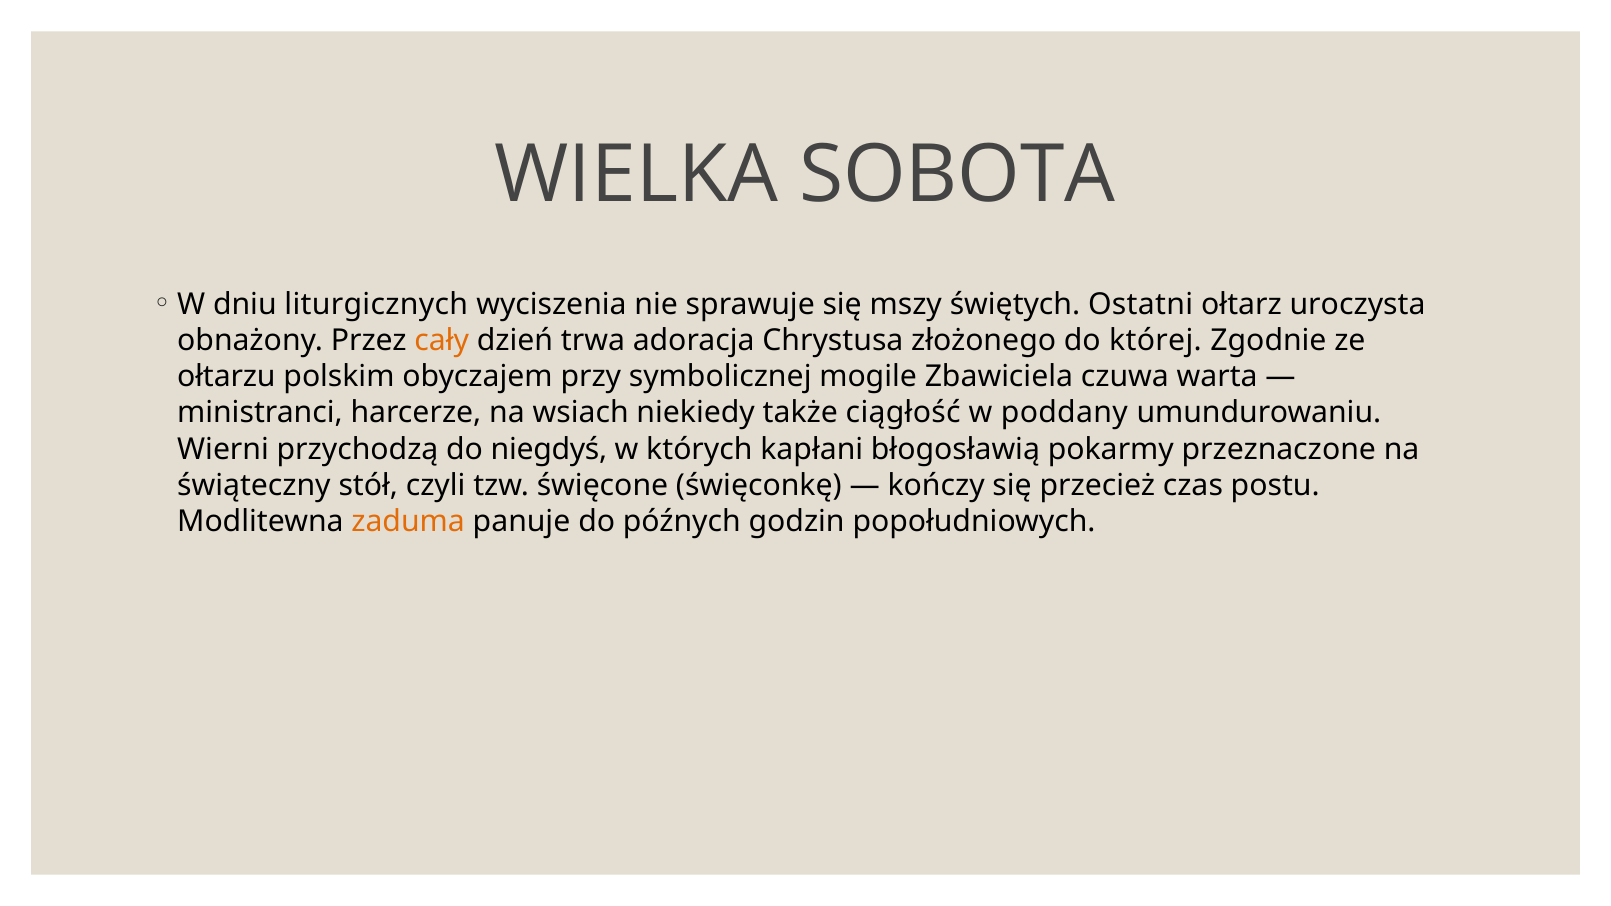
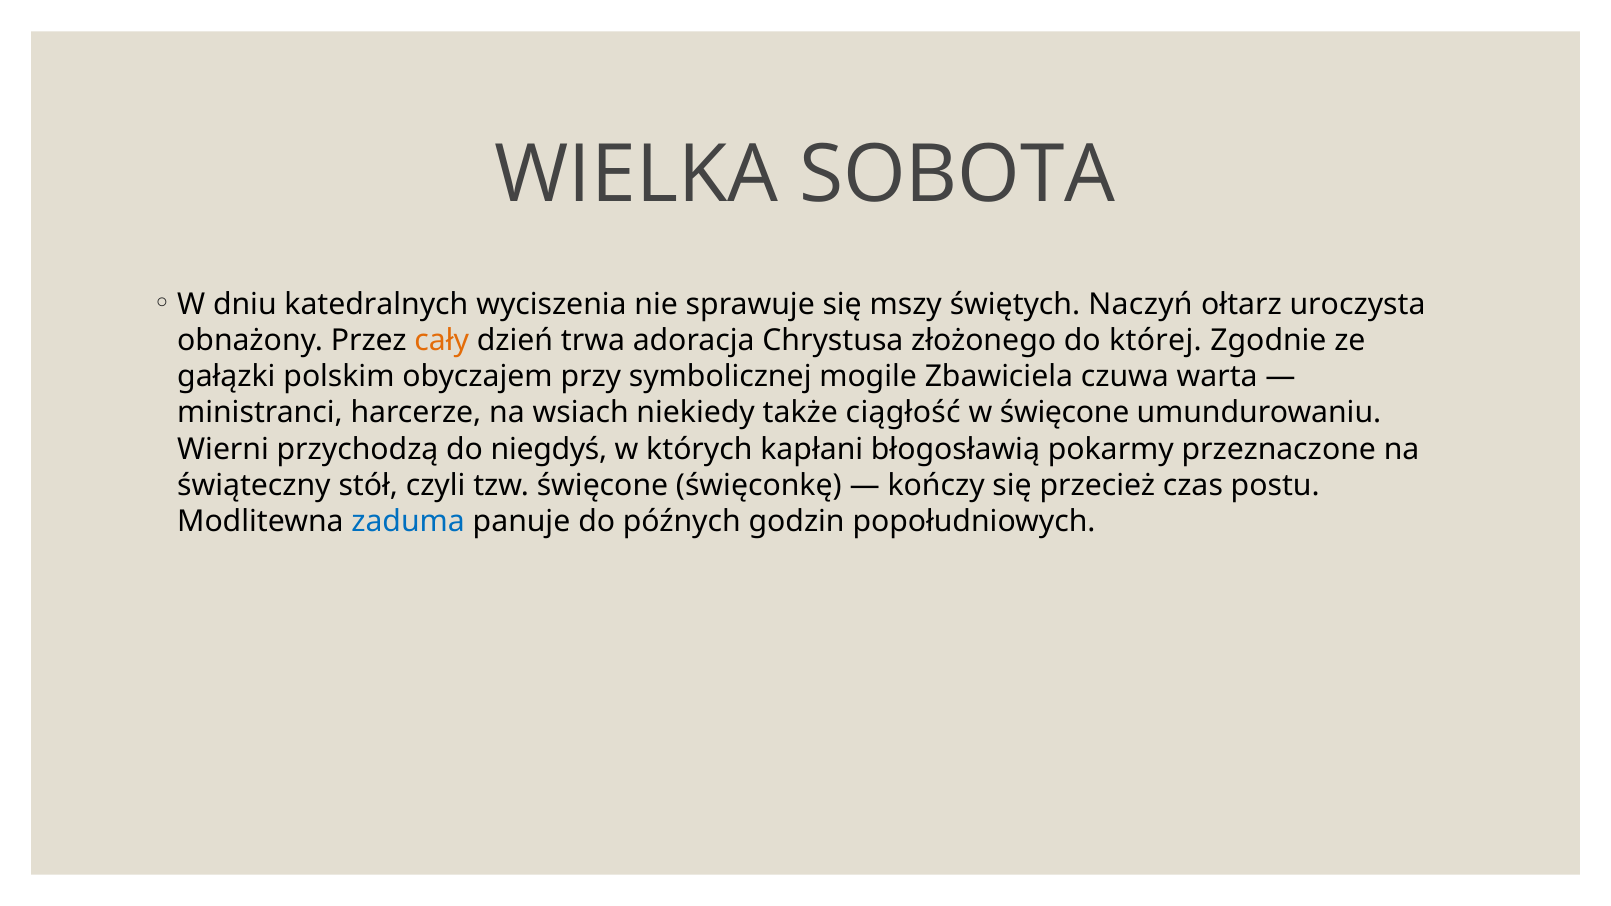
liturgicznych: liturgicznych -> katedralnych
Ostatni: Ostatni -> Naczyń
ołtarzu: ołtarzu -> gałązki
w poddany: poddany -> święcone
zaduma colour: orange -> blue
